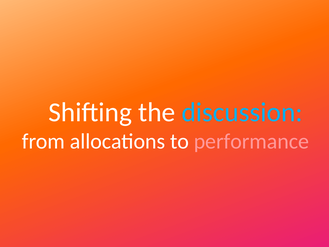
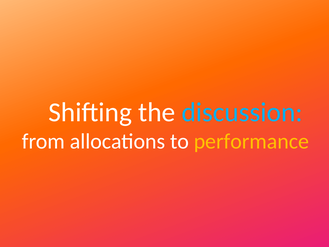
performance colour: pink -> yellow
